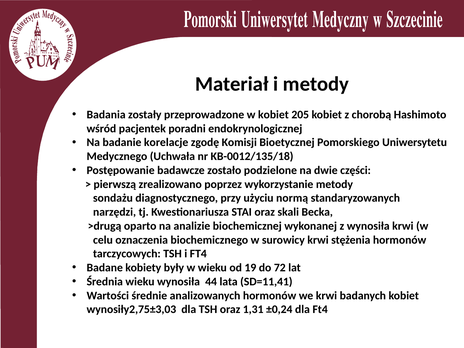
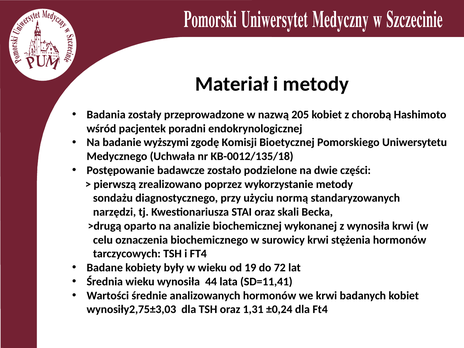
w kobiet: kobiet -> nazwą
korelacje: korelacje -> wyższymi
